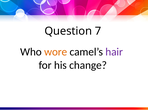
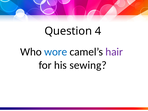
7: 7 -> 4
wore colour: orange -> blue
change: change -> sewing
